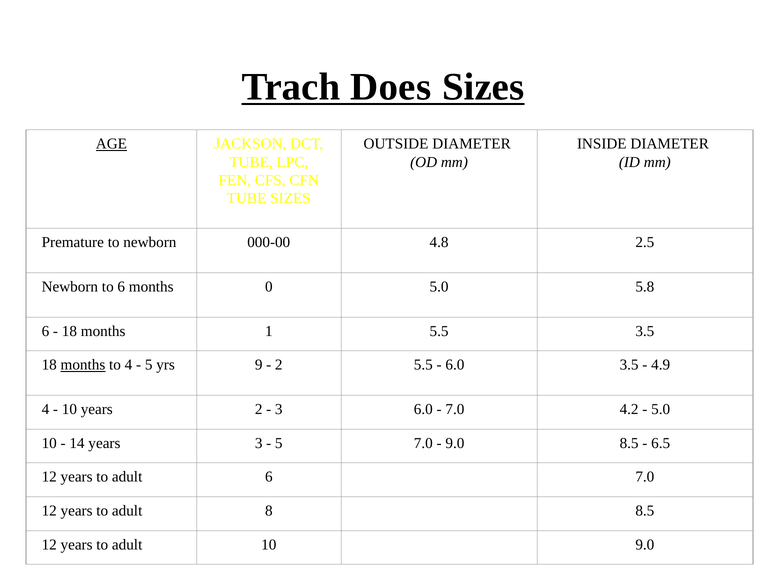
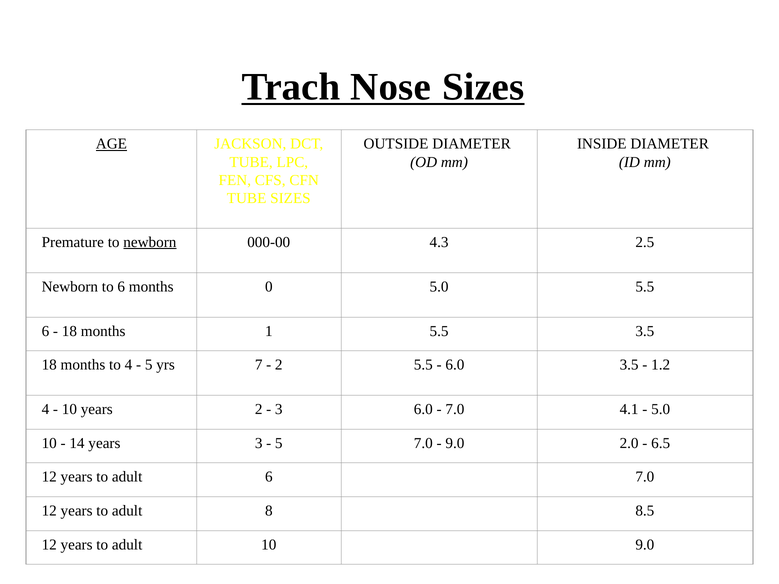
Does: Does -> Nose
newborn at (150, 242) underline: none -> present
4.8: 4.8 -> 4.3
5.0 5.8: 5.8 -> 5.5
months at (83, 365) underline: present -> none
9: 9 -> 7
4.9: 4.9 -> 1.2
4.2: 4.2 -> 4.1
9.0 8.5: 8.5 -> 2.0
